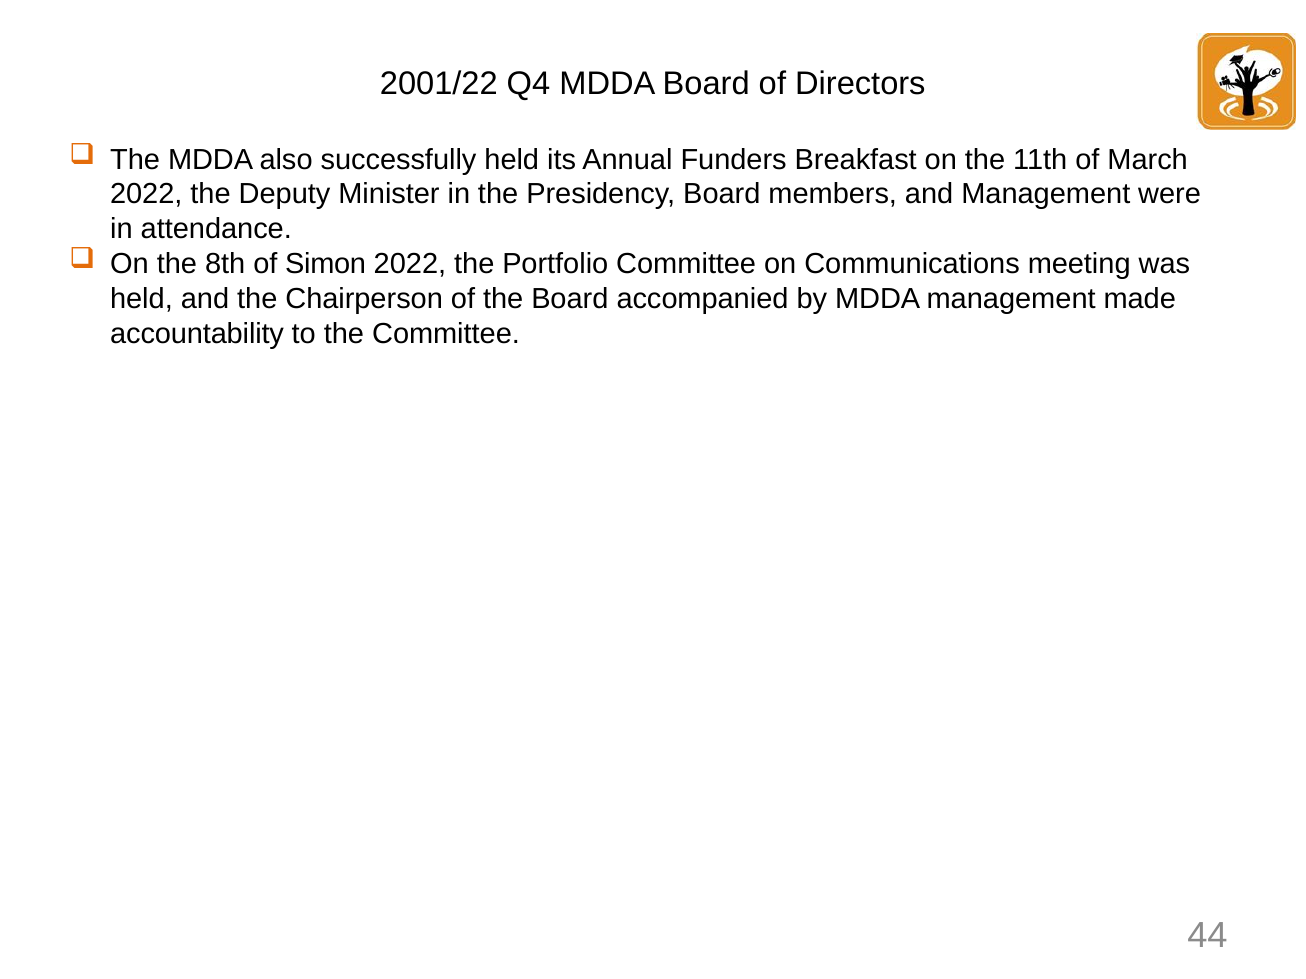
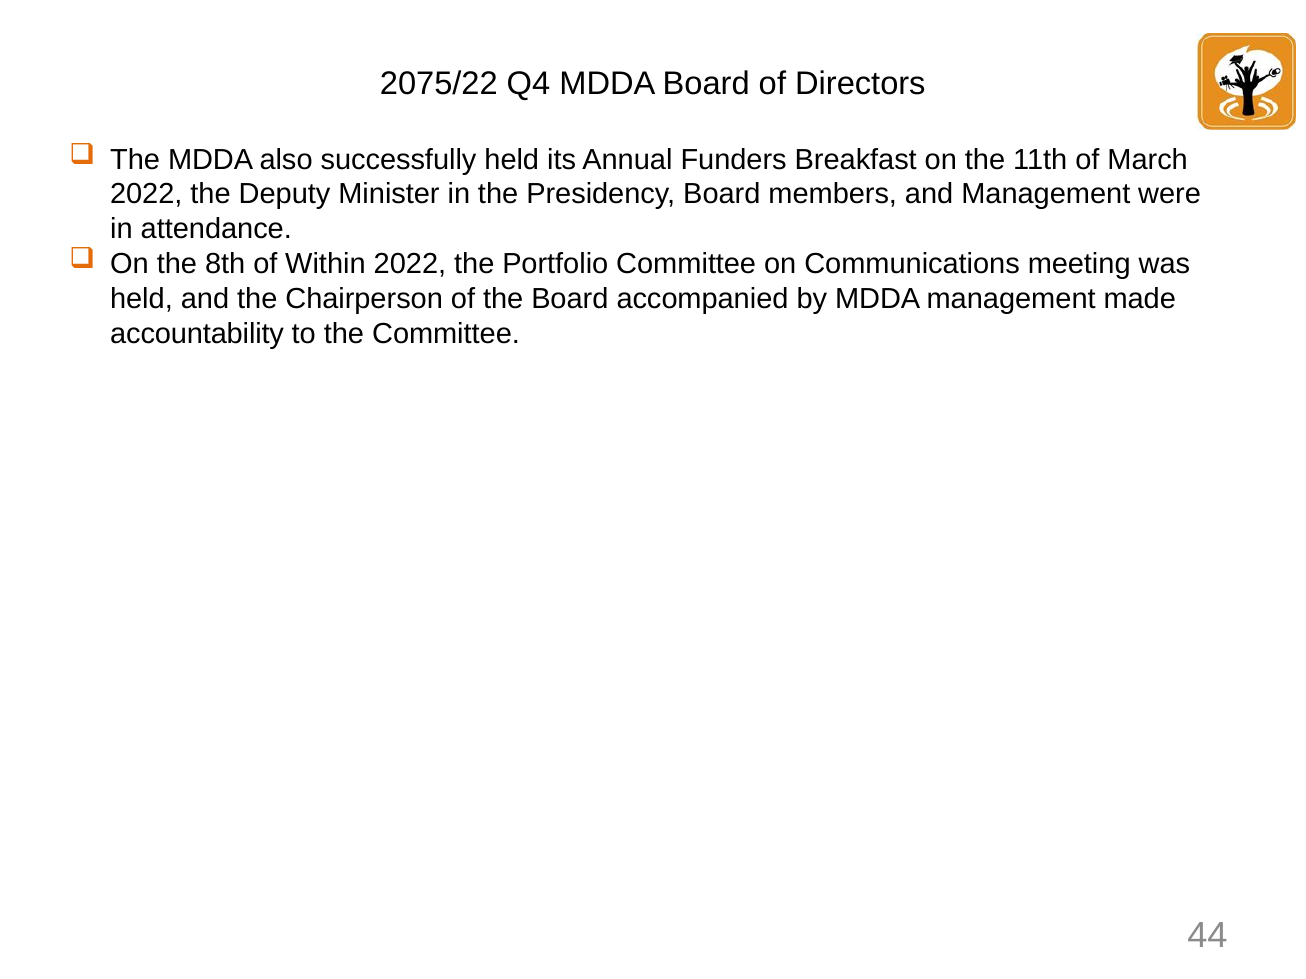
2001/22: 2001/22 -> 2075/22
Simon: Simon -> Within
